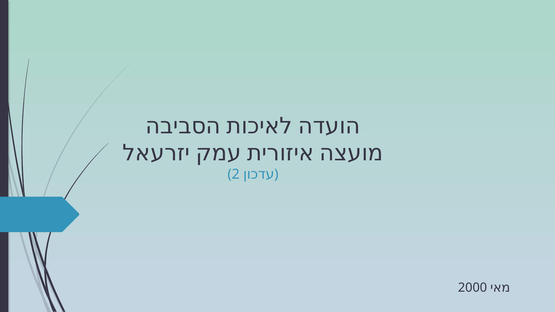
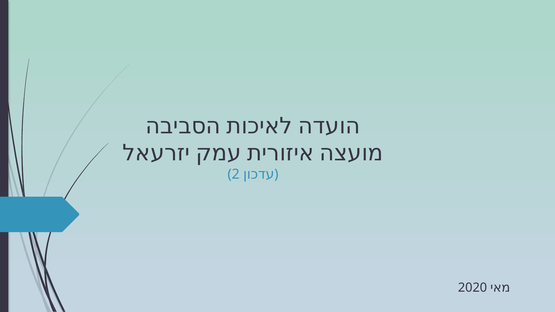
2000: 2000 -> 2020
